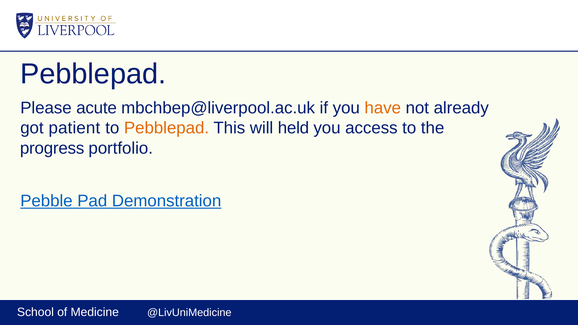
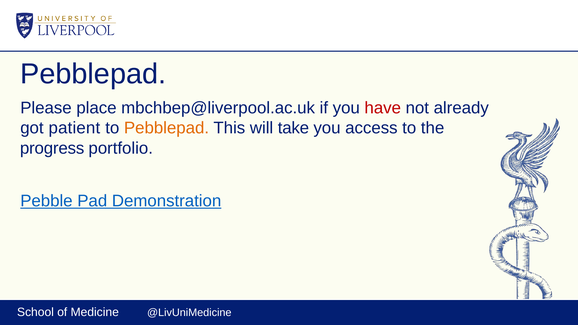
acute: acute -> place
have colour: orange -> red
held: held -> take
